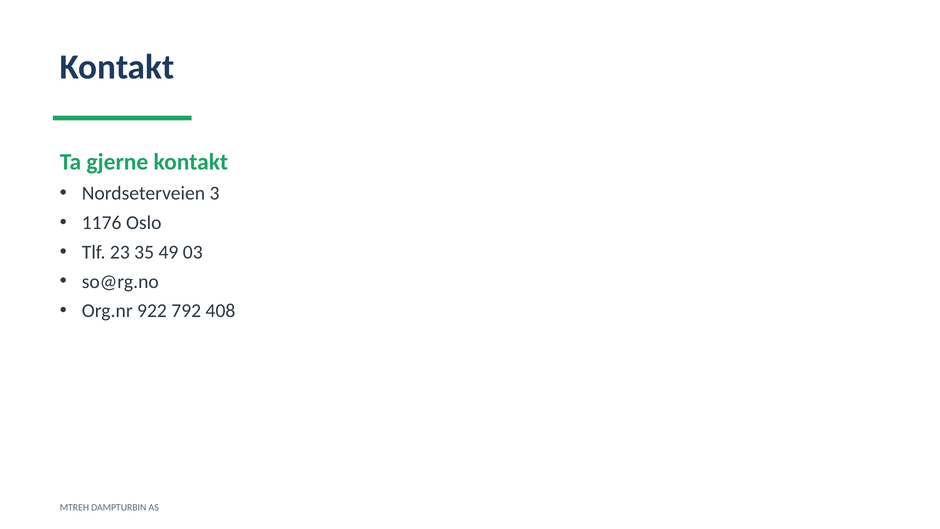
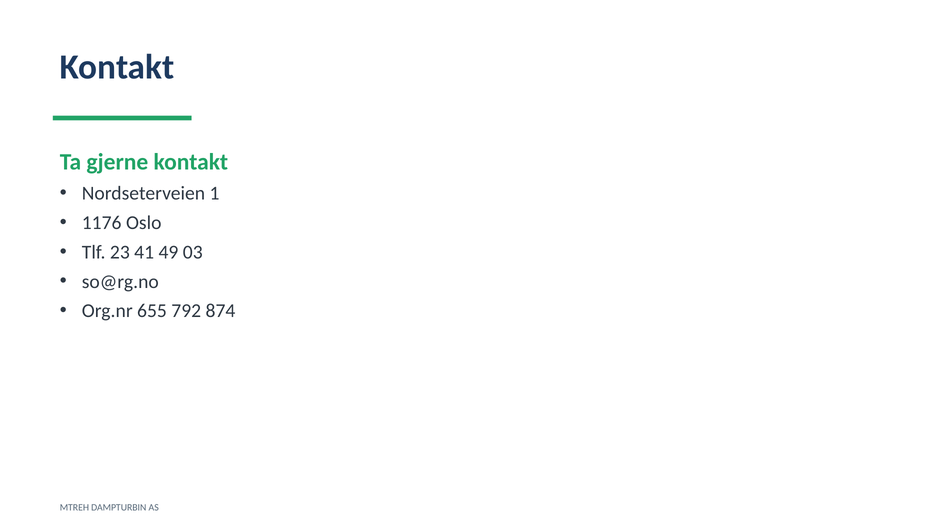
3: 3 -> 1
35: 35 -> 41
922: 922 -> 655
408: 408 -> 874
